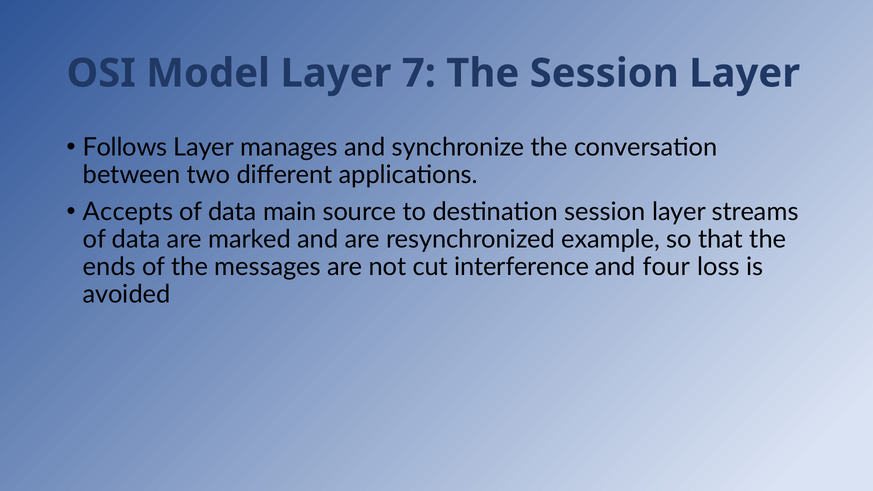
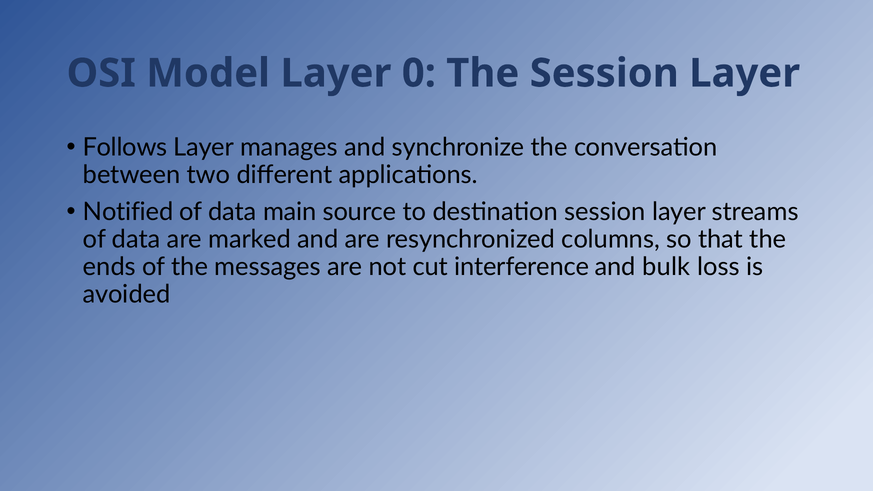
7: 7 -> 0
Accepts: Accepts -> Notified
example: example -> columns
four: four -> bulk
